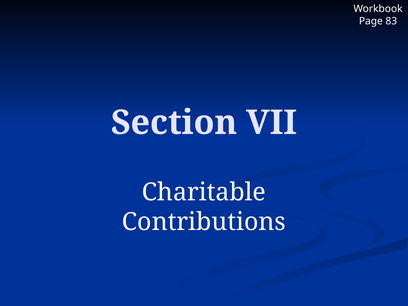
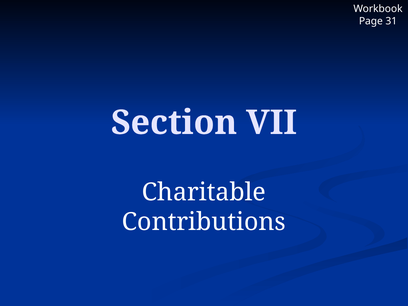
83: 83 -> 31
